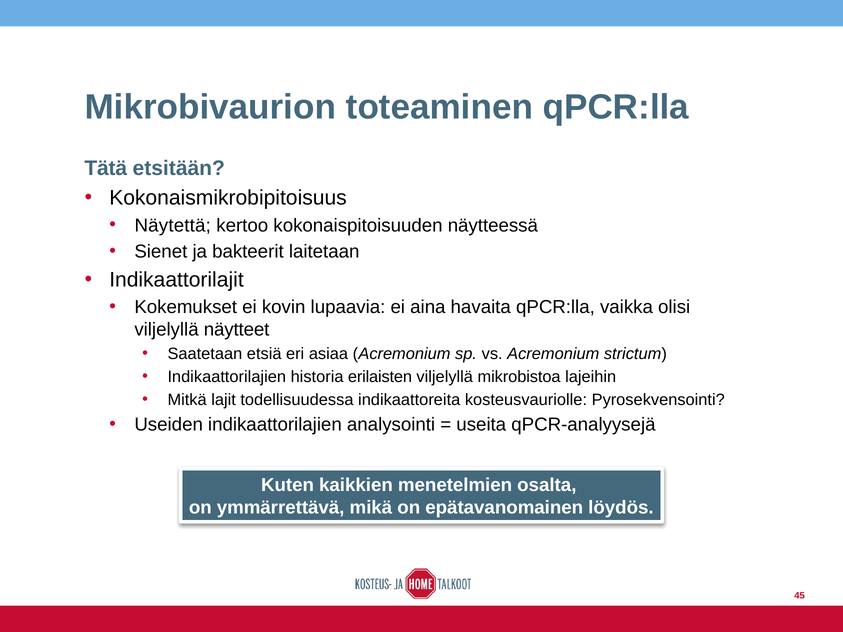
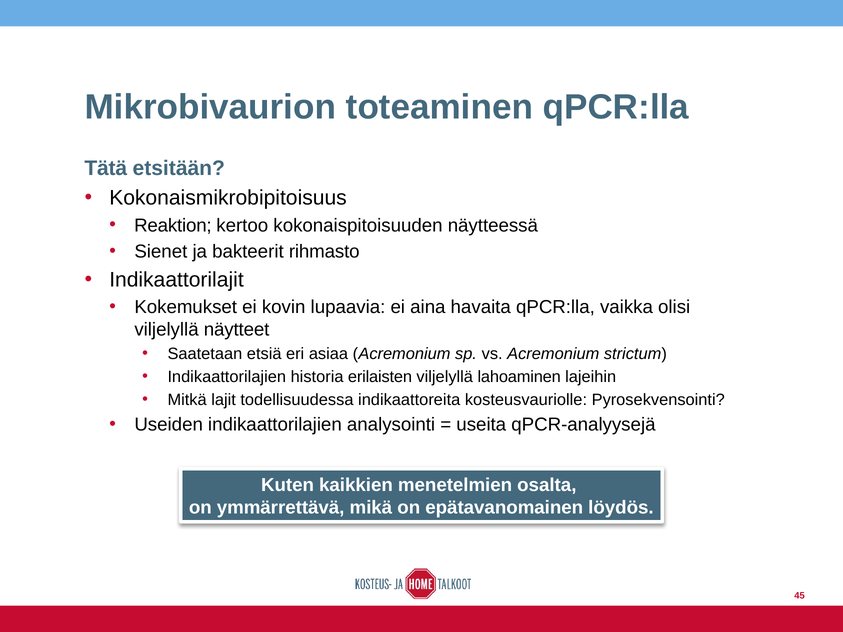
Näytettä: Näytettä -> Reaktion
laitetaan: laitetaan -> rihmasto
mikrobistoa: mikrobistoa -> lahoaminen
